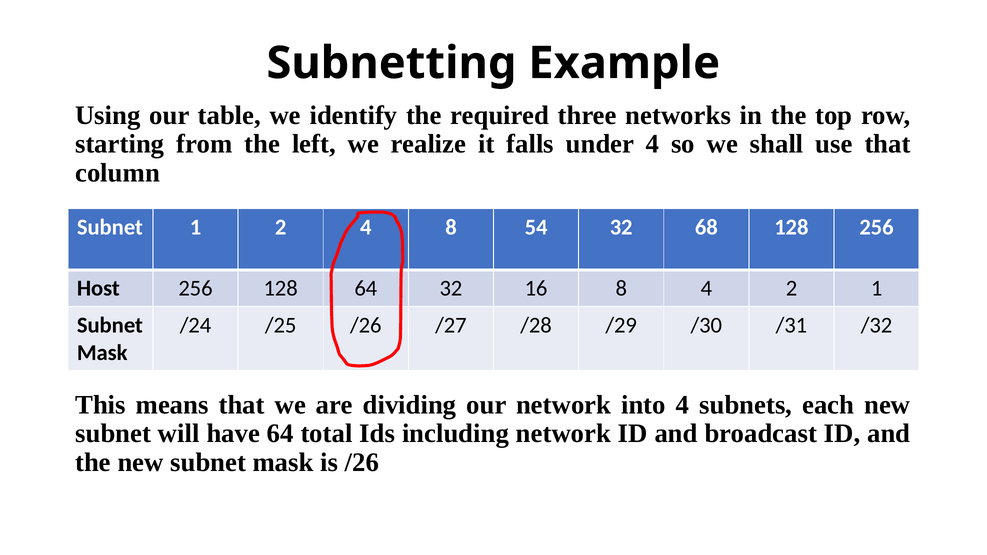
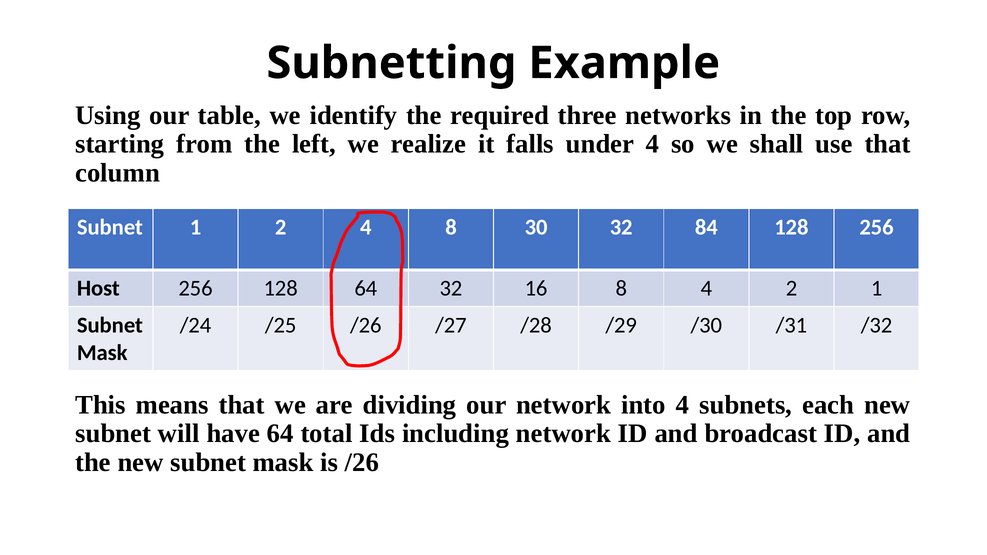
54: 54 -> 30
68: 68 -> 84
